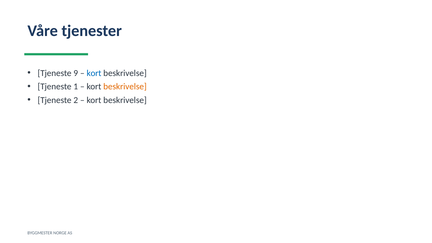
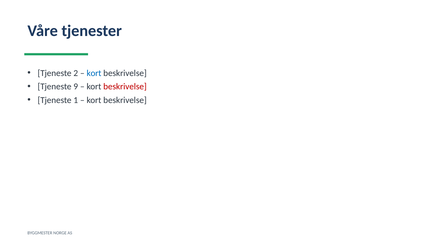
9: 9 -> 2
1: 1 -> 9
beskrivelse at (125, 87) colour: orange -> red
2: 2 -> 1
